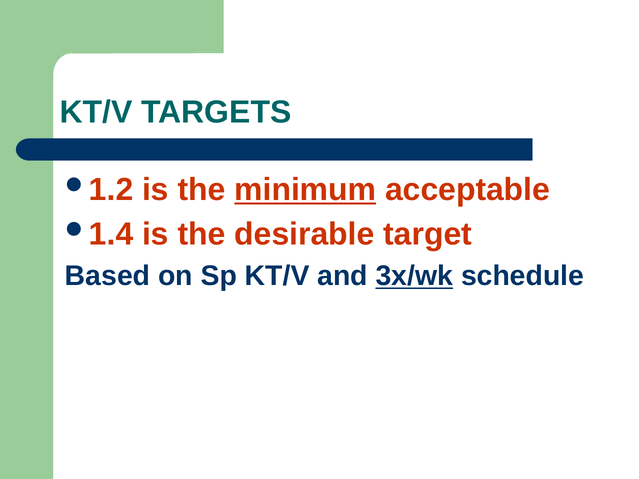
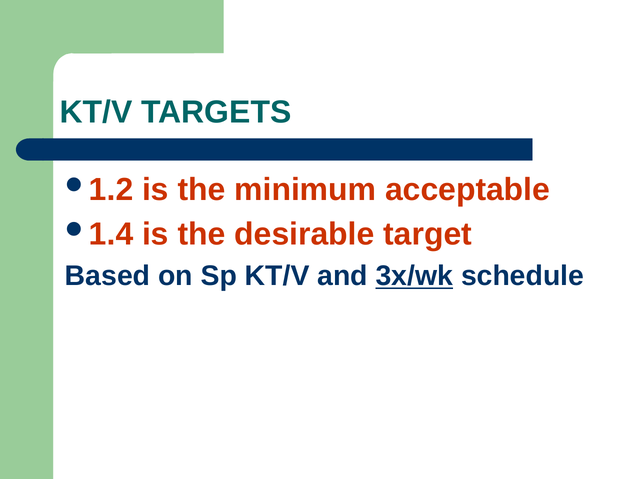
minimum underline: present -> none
